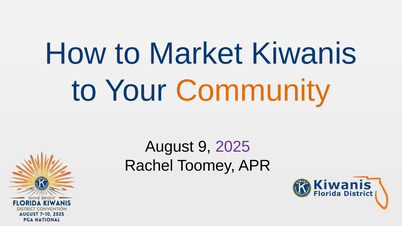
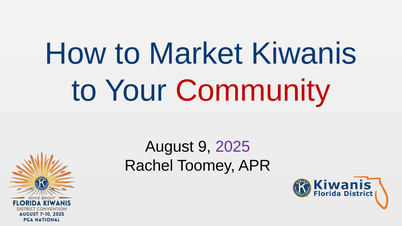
Community colour: orange -> red
